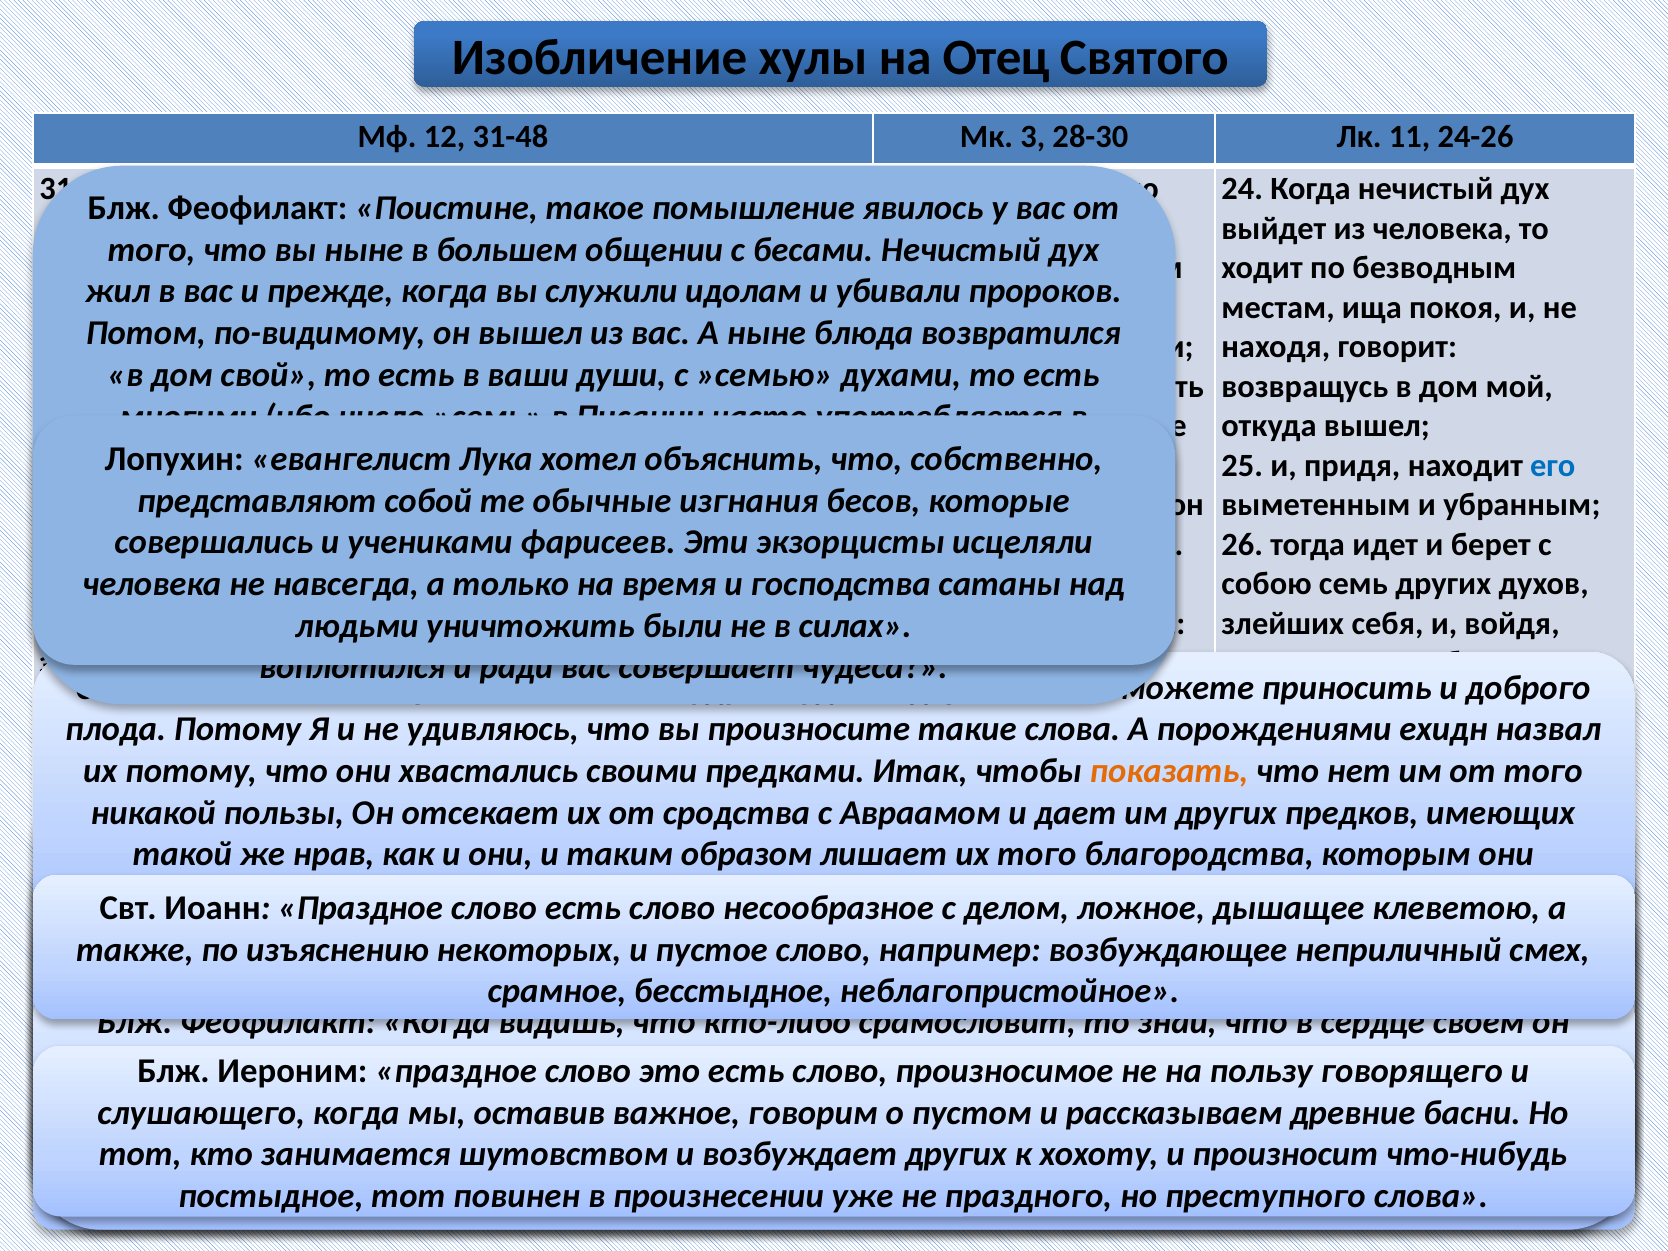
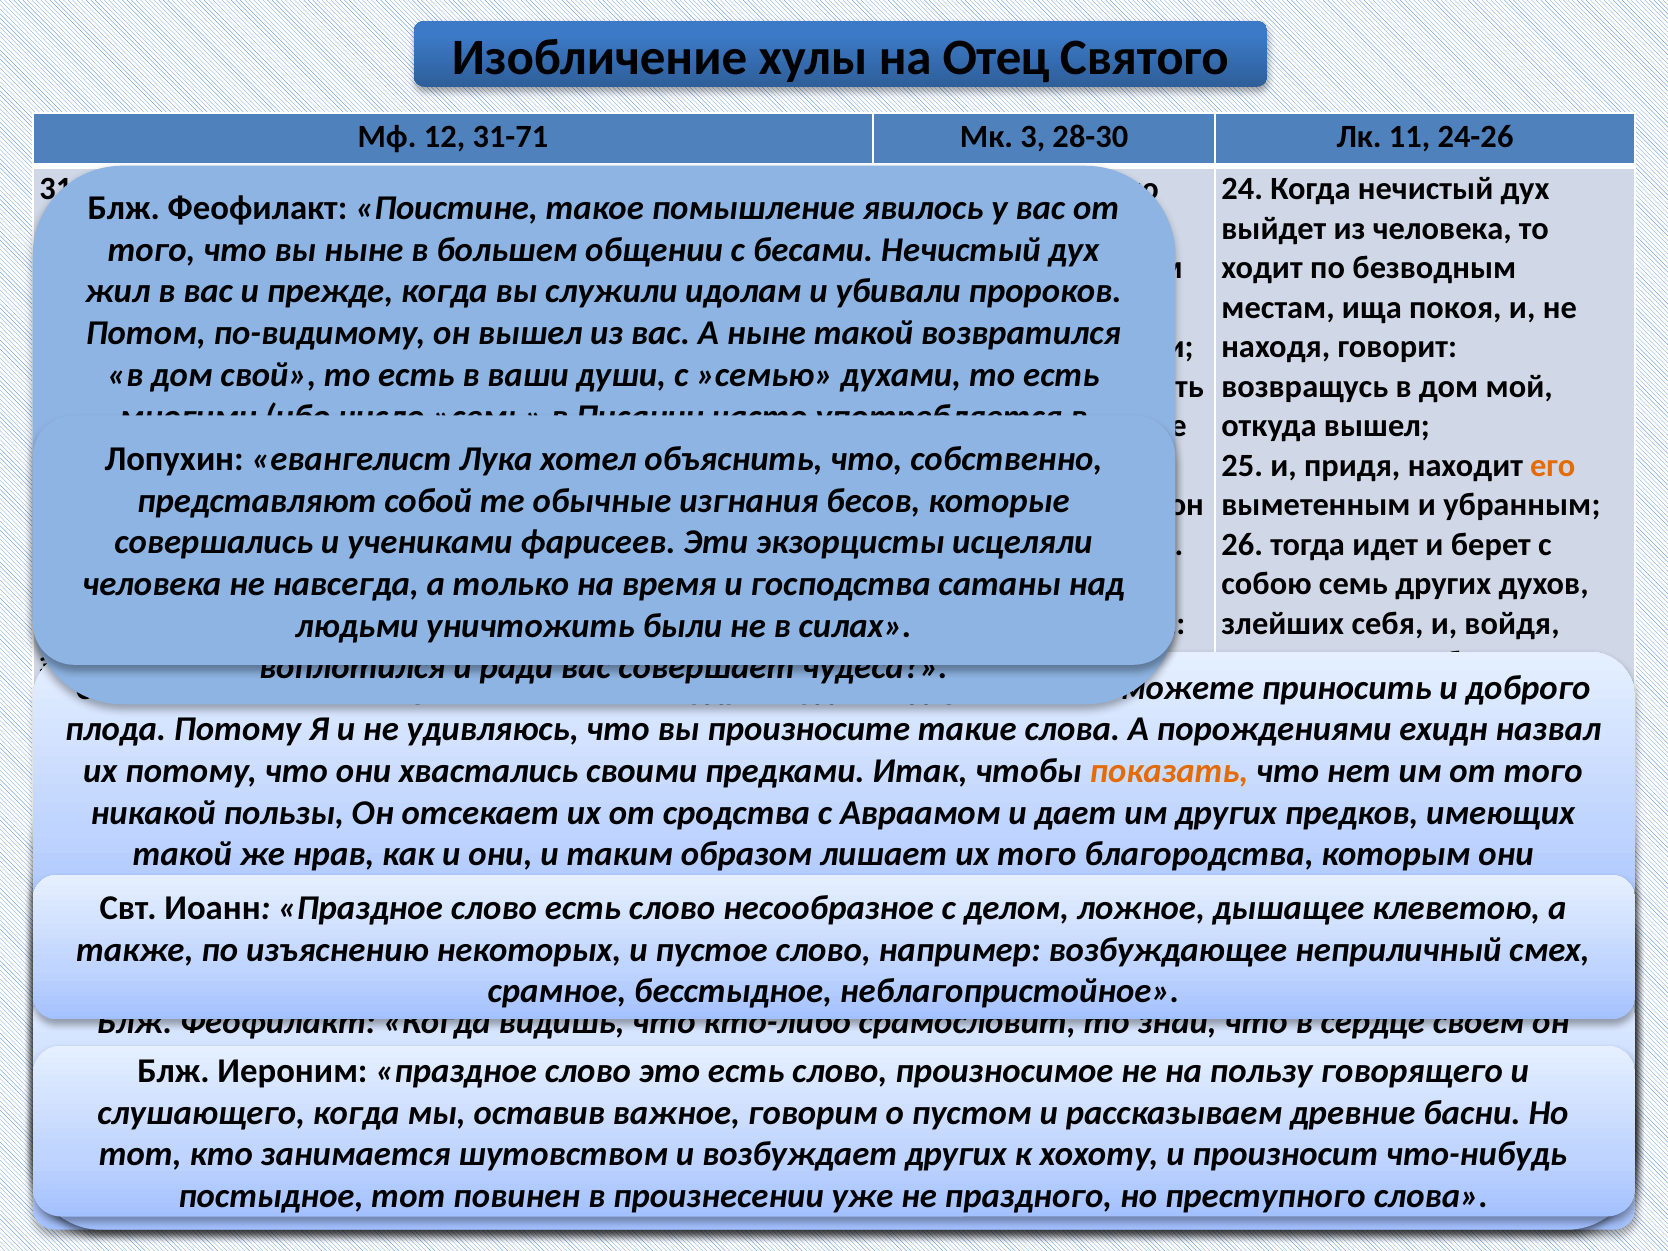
31-48: 31-48 -> 31-71
ныне блюда: блюда -> такой
его at (1553, 465) colour: blue -> orange
